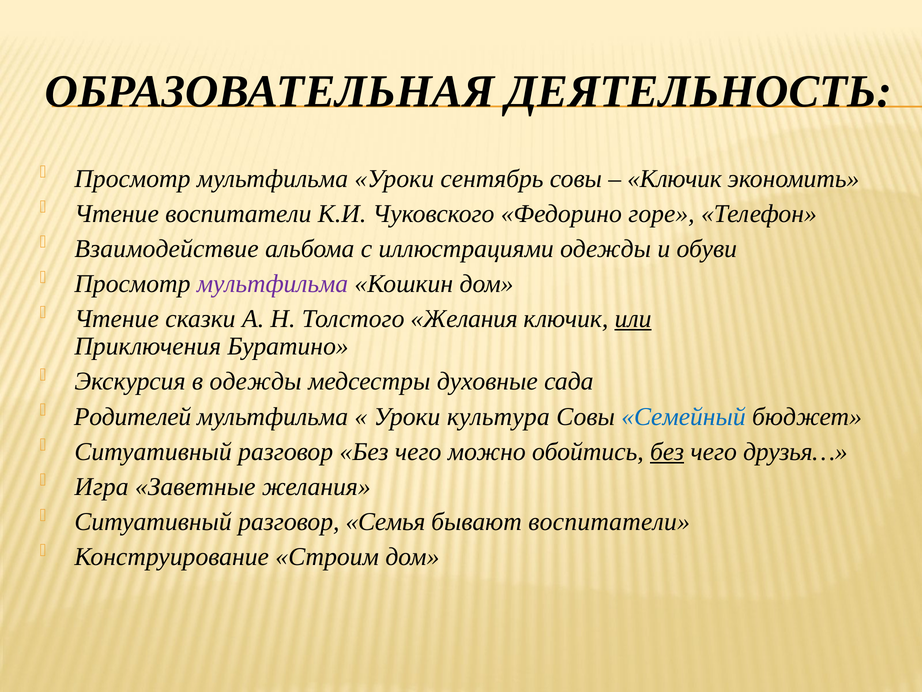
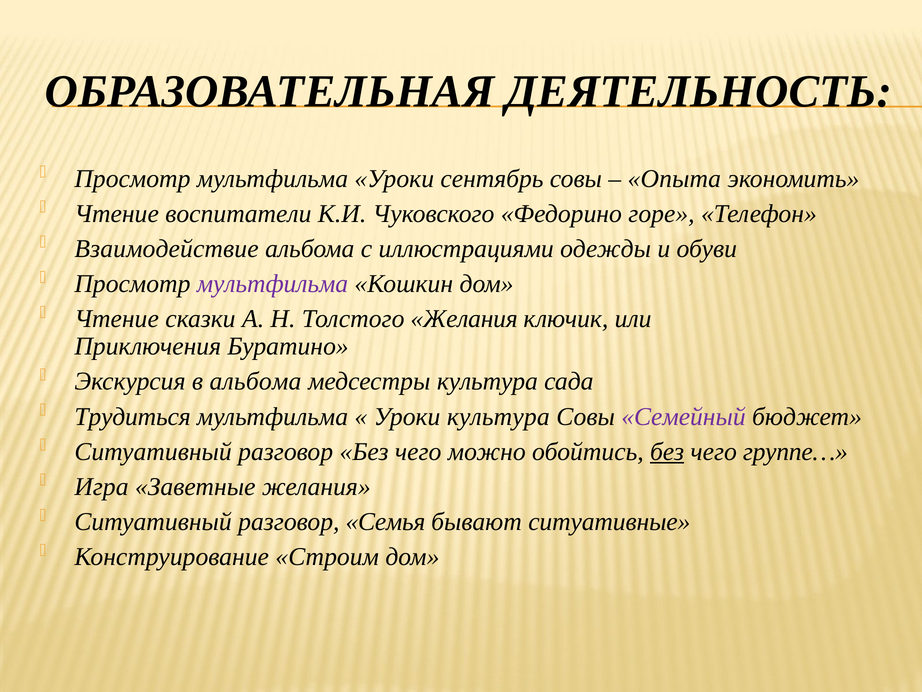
Ключик at (674, 178): Ключик -> Опыта
или underline: present -> none
в одежды: одежды -> альбома
медсестры духовные: духовные -> культура
Родителей: Родителей -> Трудиться
Семейный colour: blue -> purple
друзья…: друзья… -> группе…
бывают воспитатели: воспитатели -> ситуативные
